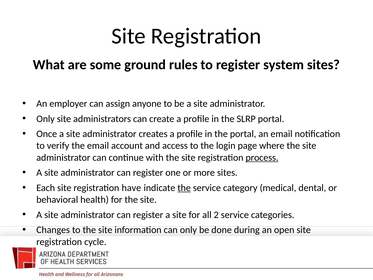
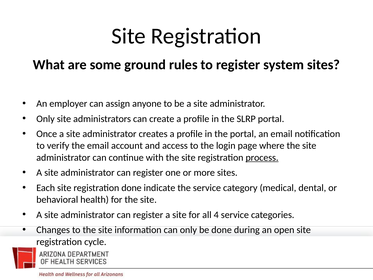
registration have: have -> done
the at (184, 188) underline: present -> none
2: 2 -> 4
